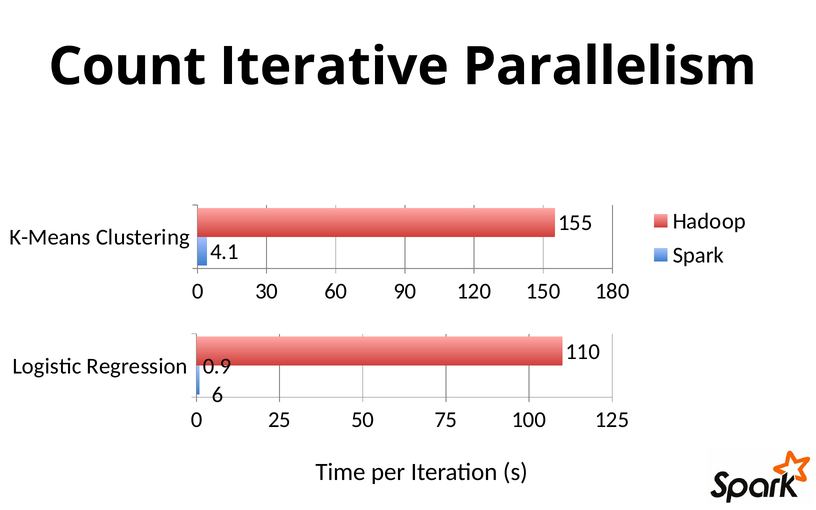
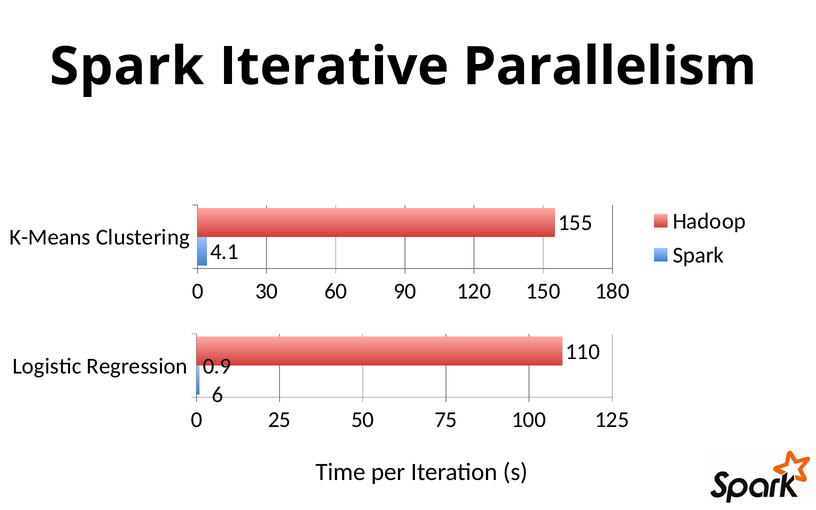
Count at (127, 67): Count -> Spark
